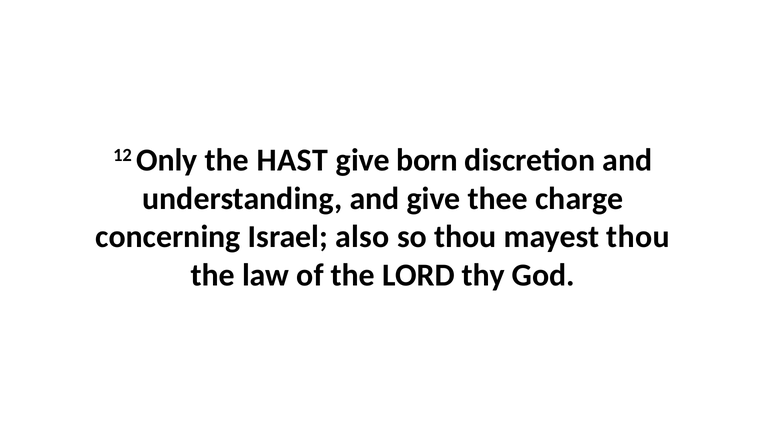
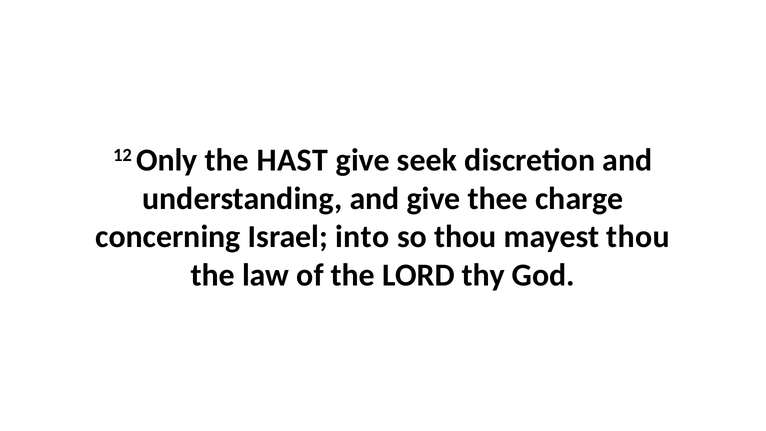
born: born -> seek
also: also -> into
